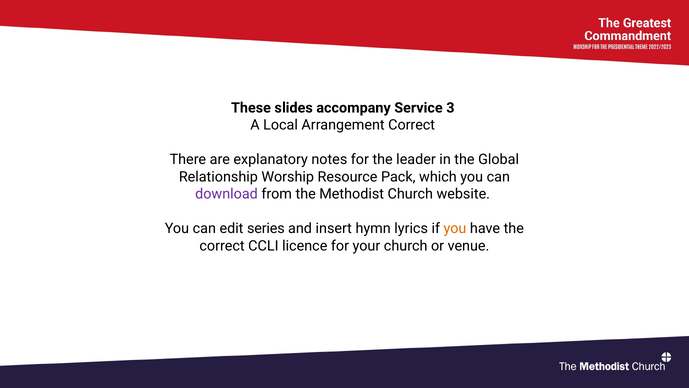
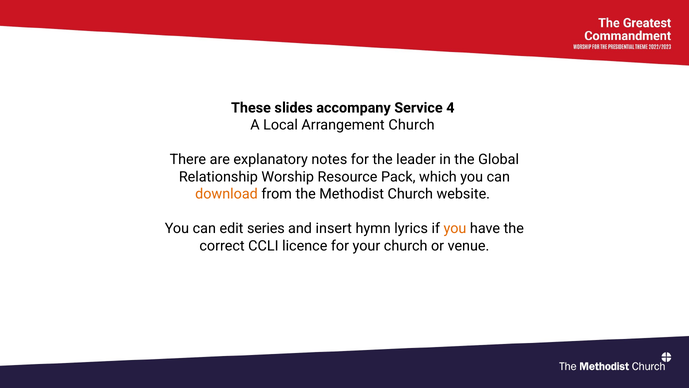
3: 3 -> 4
Arrangement Correct: Correct -> Church
download colour: purple -> orange
